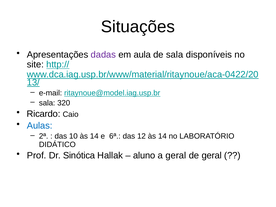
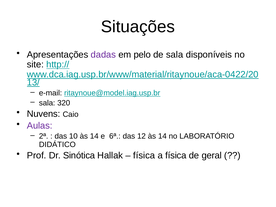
aula: aula -> pelo
Ricardo: Ricardo -> Nuvens
Aulas colour: blue -> purple
aluno at (144, 155): aluno -> física
a geral: geral -> física
